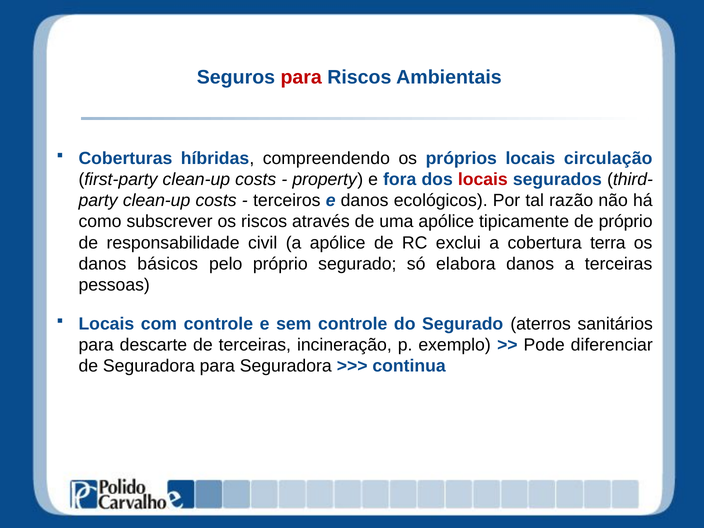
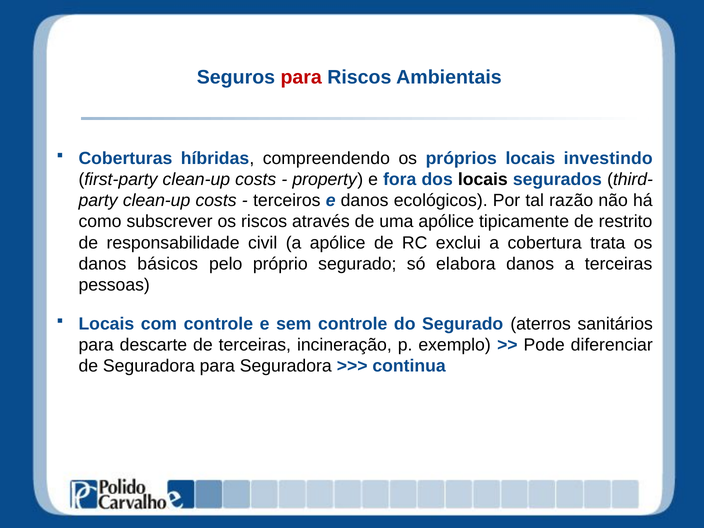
circulação: circulação -> investindo
locais at (483, 179) colour: red -> black
de próprio: próprio -> restrito
terra: terra -> trata
